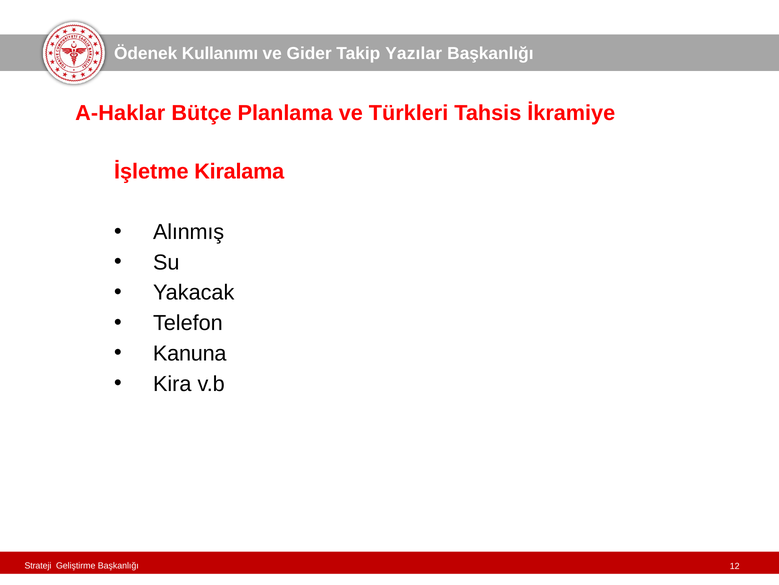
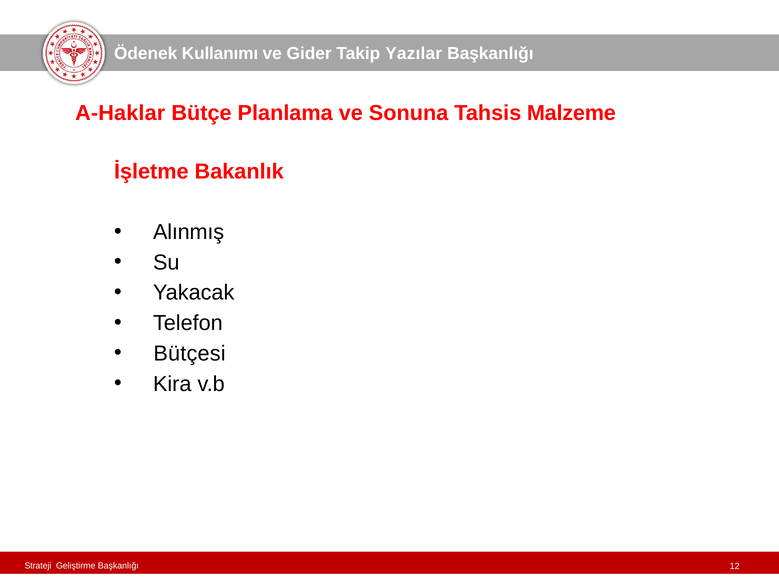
Türkleri: Türkleri -> Sonuna
İkramiye: İkramiye -> Malzeme
Kiralama: Kiralama -> Bakanlık
Kanuna: Kanuna -> Bütçesi
